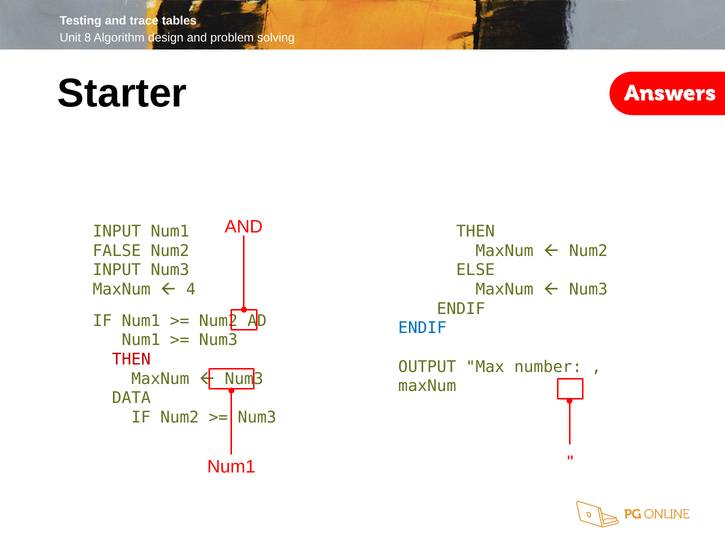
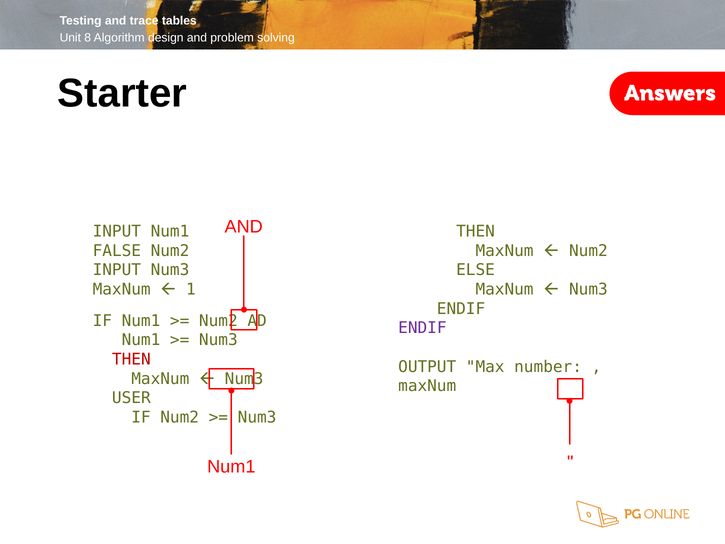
4: 4 -> 1
ENDIF at (422, 328) colour: blue -> purple
DATA: DATA -> USER
